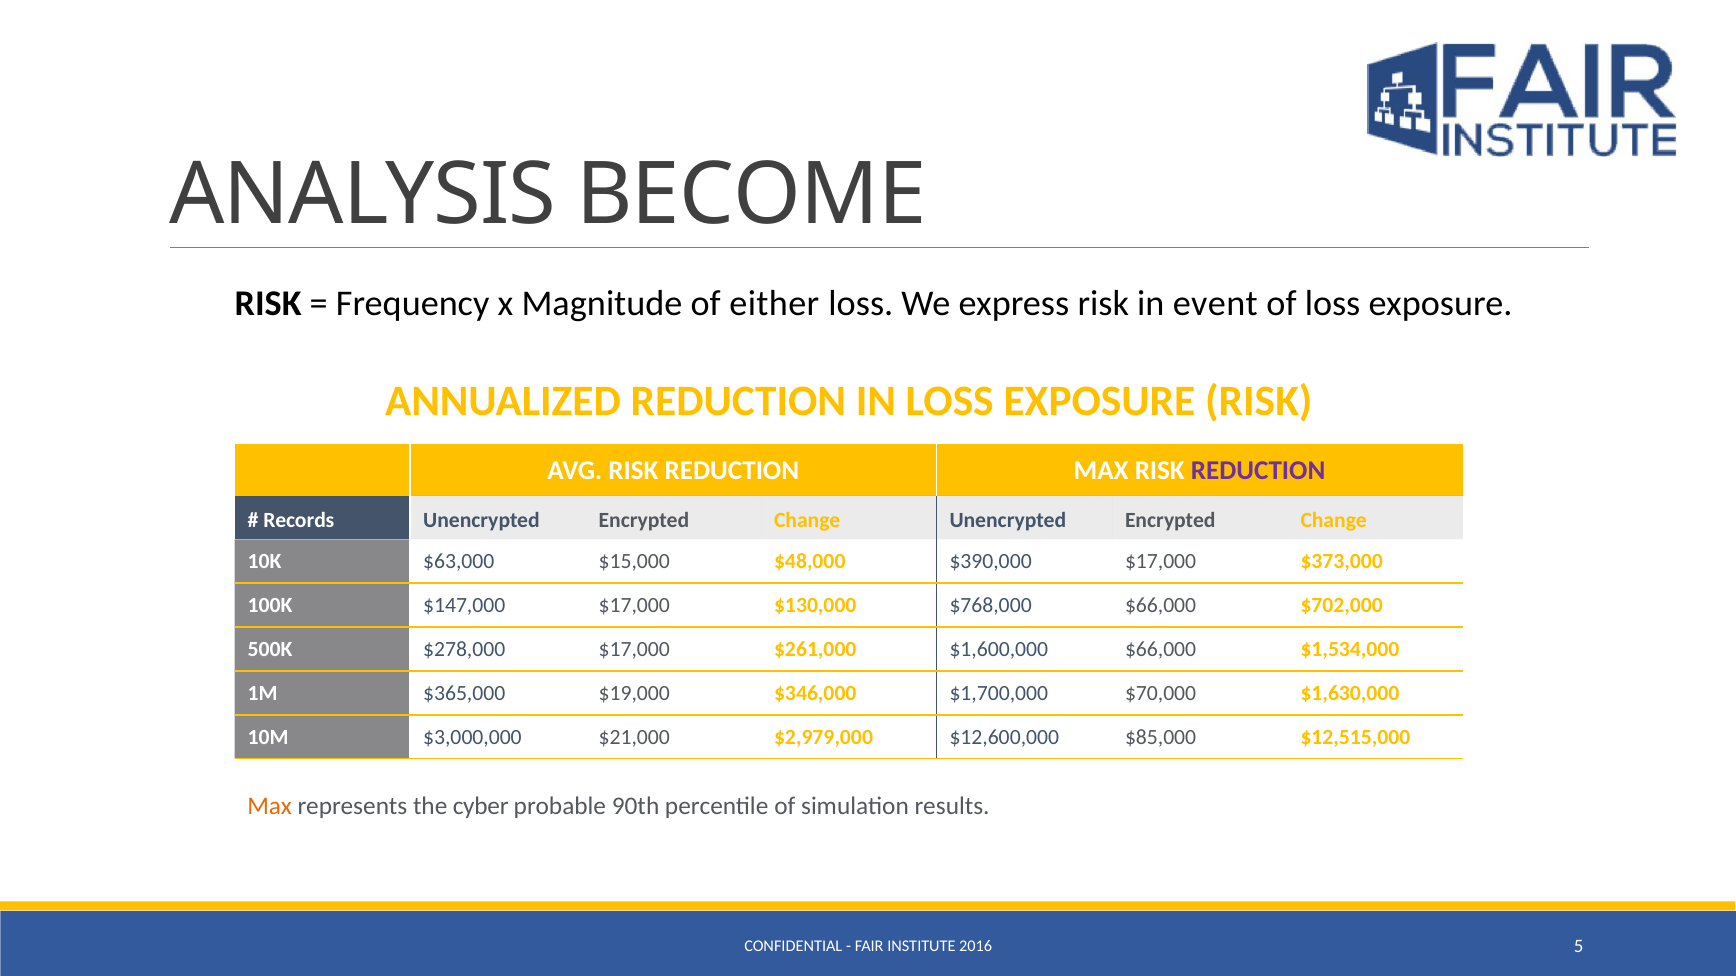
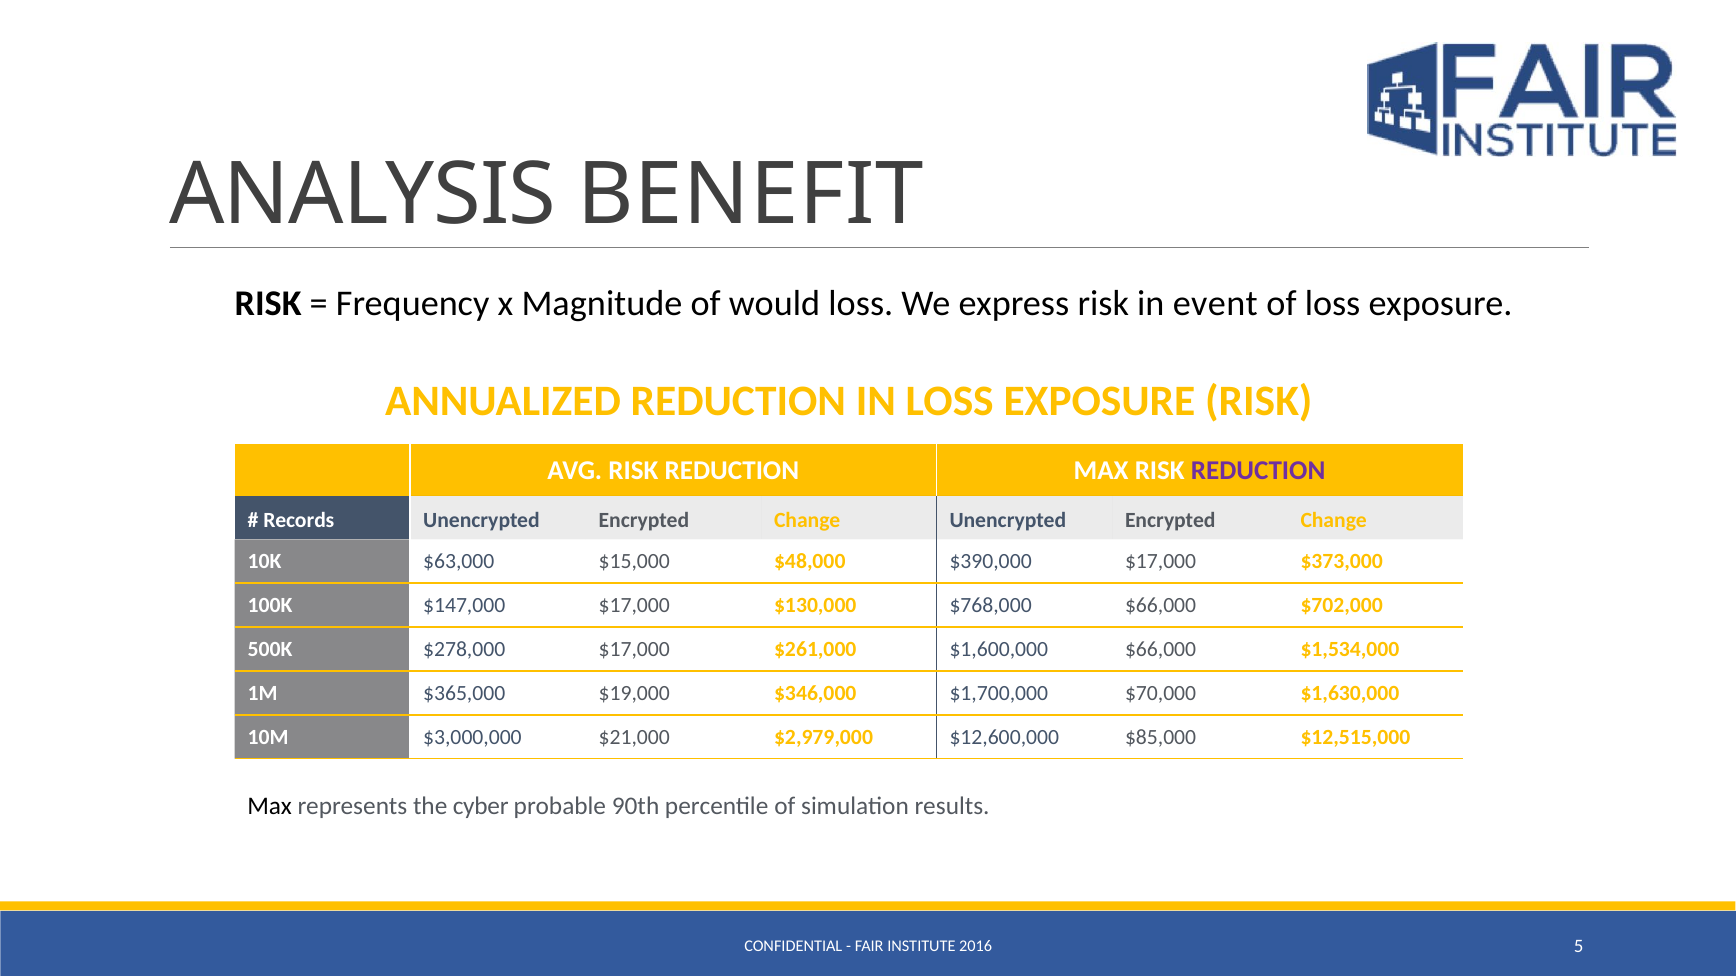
BECOME: BECOME -> BENEFIT
either: either -> would
Max at (270, 806) colour: orange -> black
